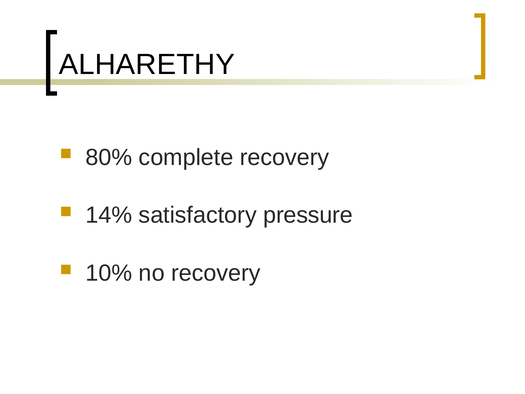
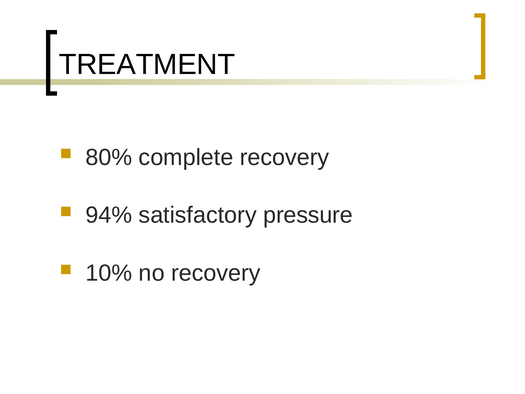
ALHARETHY: ALHARETHY -> TREATMENT
14%: 14% -> 94%
